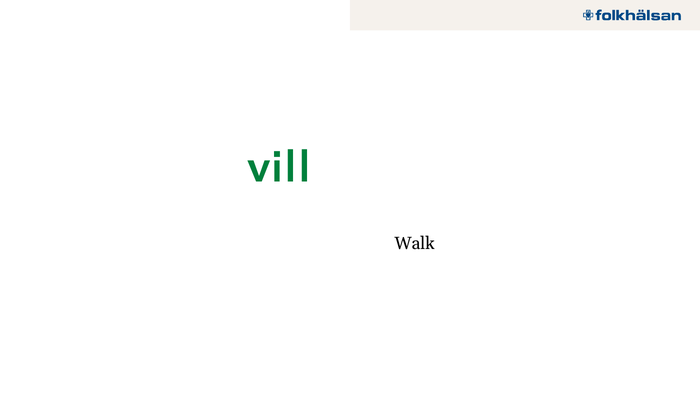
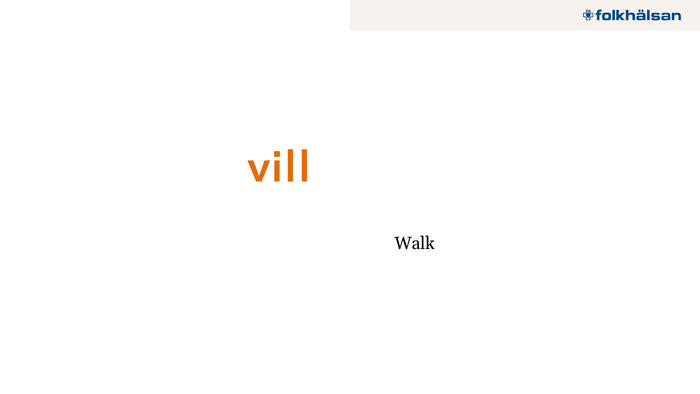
vill colour: green -> orange
